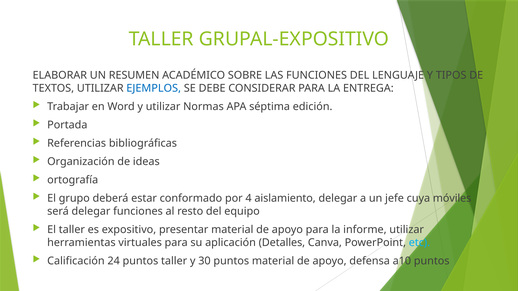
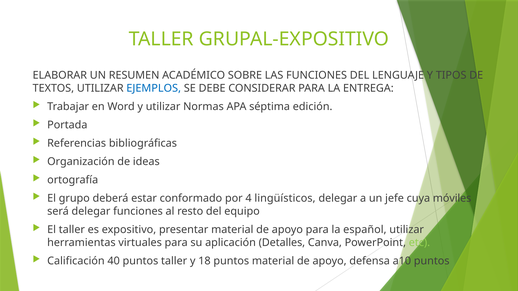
aislamiento: aislamiento -> lingüísticos
informe: informe -> español
etc colour: light blue -> light green
24: 24 -> 40
30: 30 -> 18
